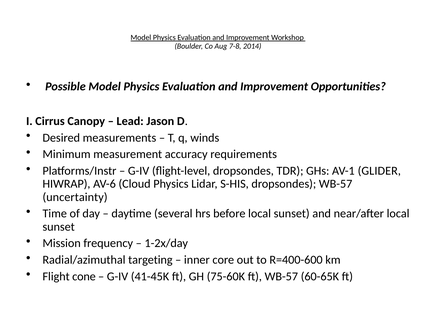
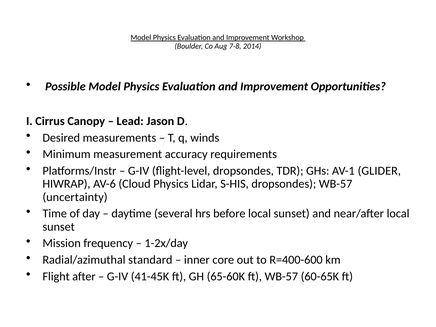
targeting: targeting -> standard
cone: cone -> after
75-60K: 75-60K -> 65-60K
